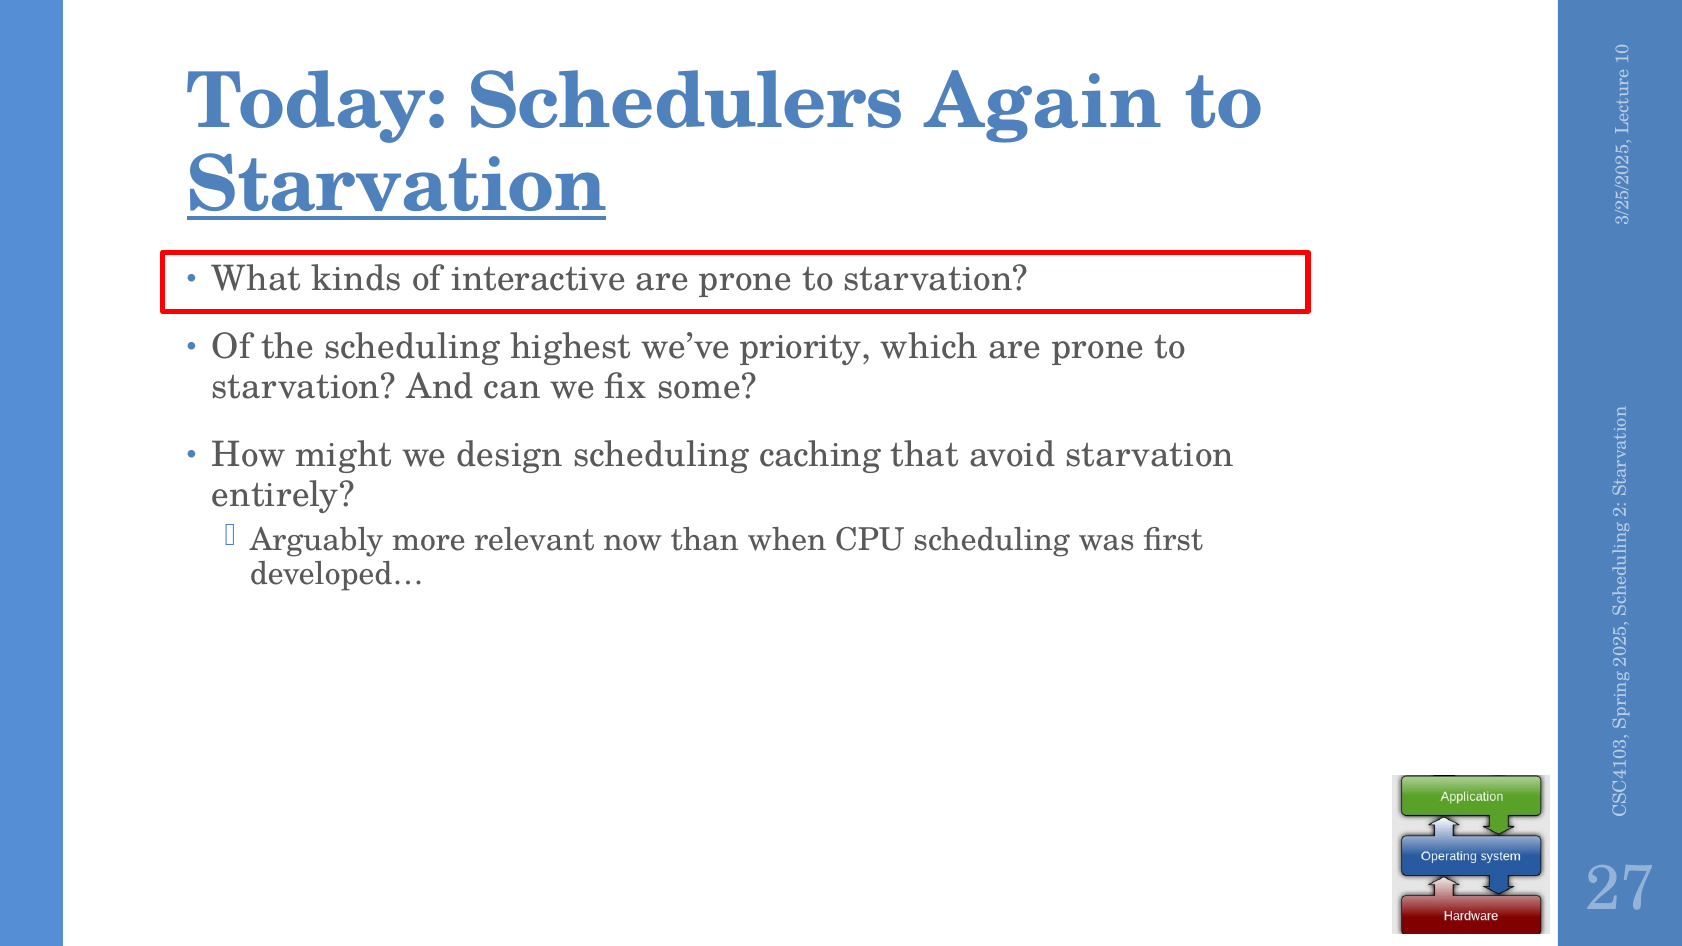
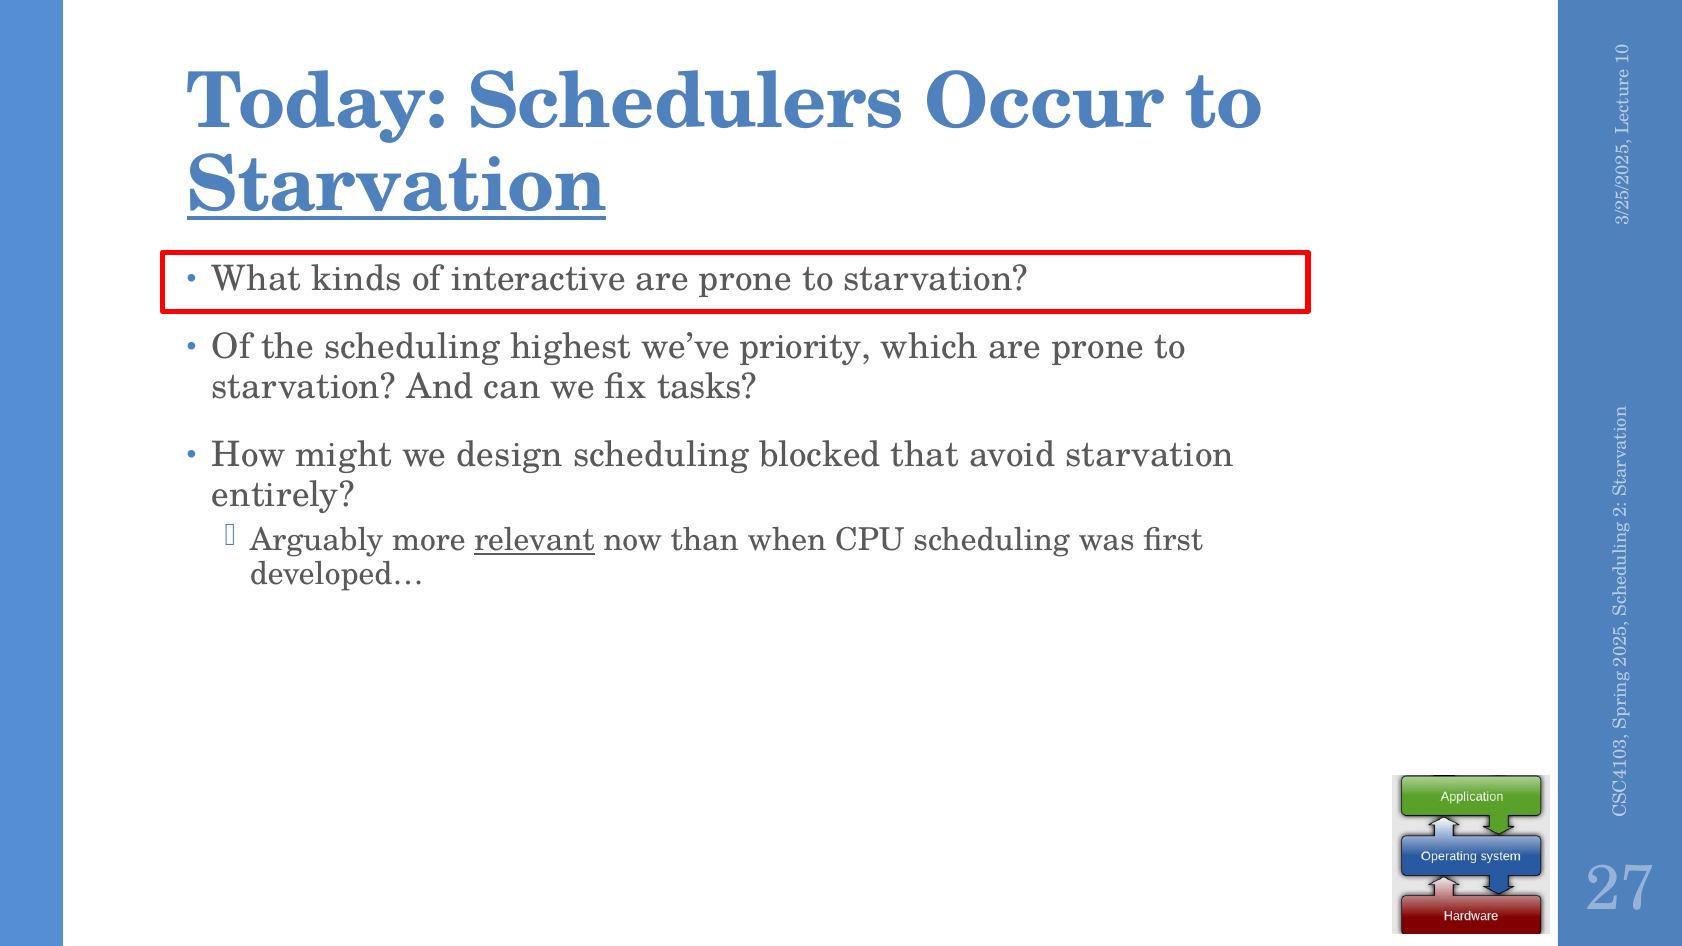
Again: Again -> Occur
some: some -> tasks
caching: caching -> blocked
relevant underline: none -> present
